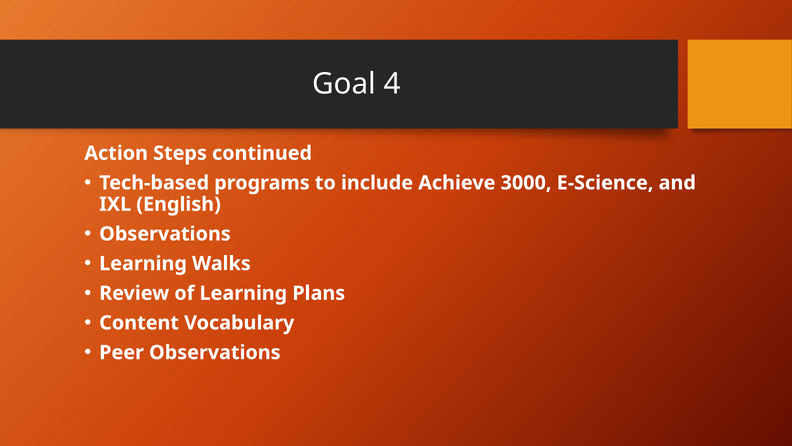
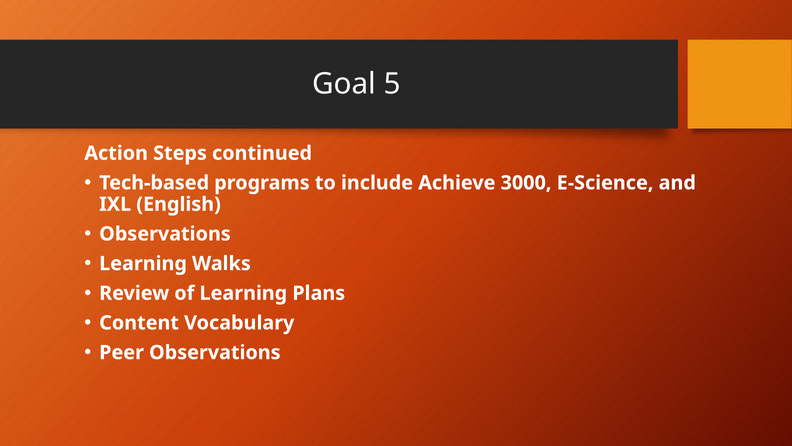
4: 4 -> 5
